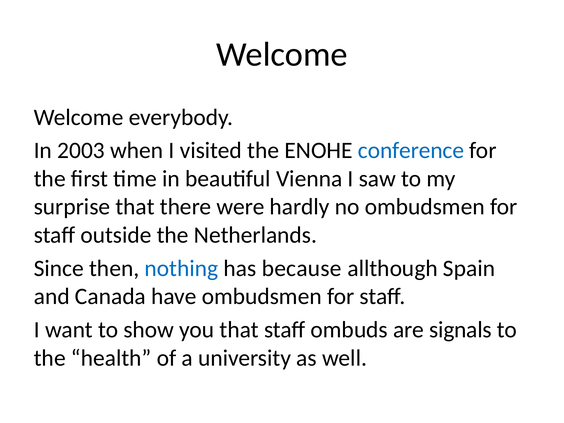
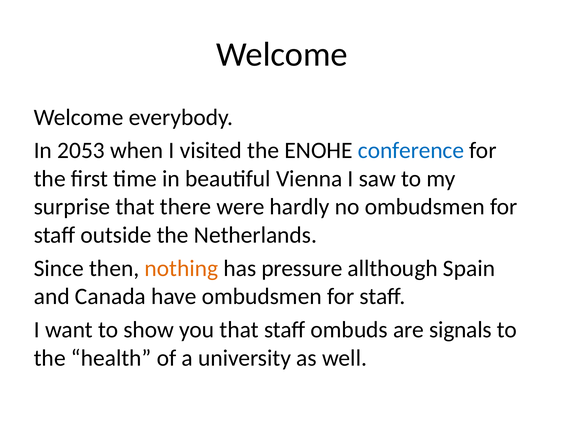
2003: 2003 -> 2053
nothing colour: blue -> orange
because: because -> pressure
